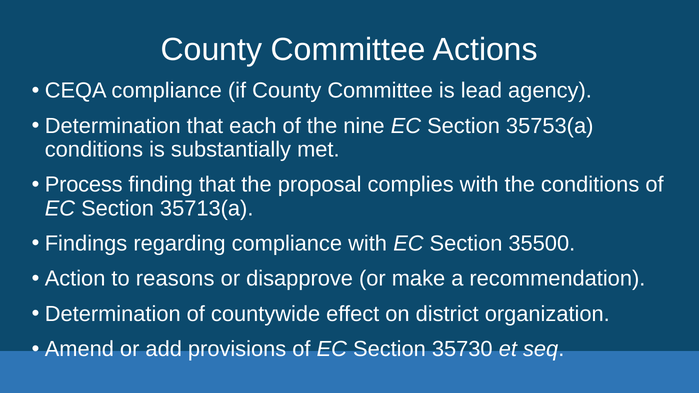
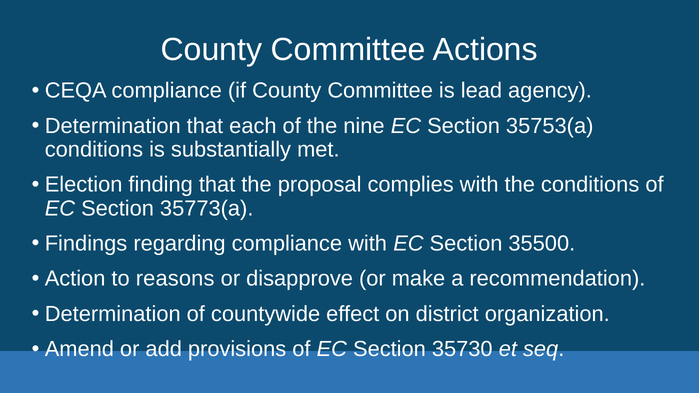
Process: Process -> Election
35713(a: 35713(a -> 35773(a
